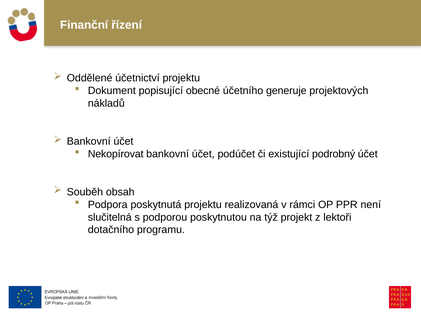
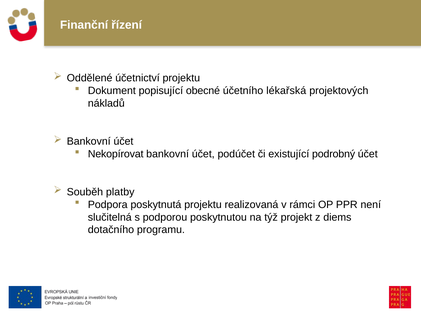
generuje: generuje -> lékařská
obsah: obsah -> platby
lektoři: lektoři -> diems
